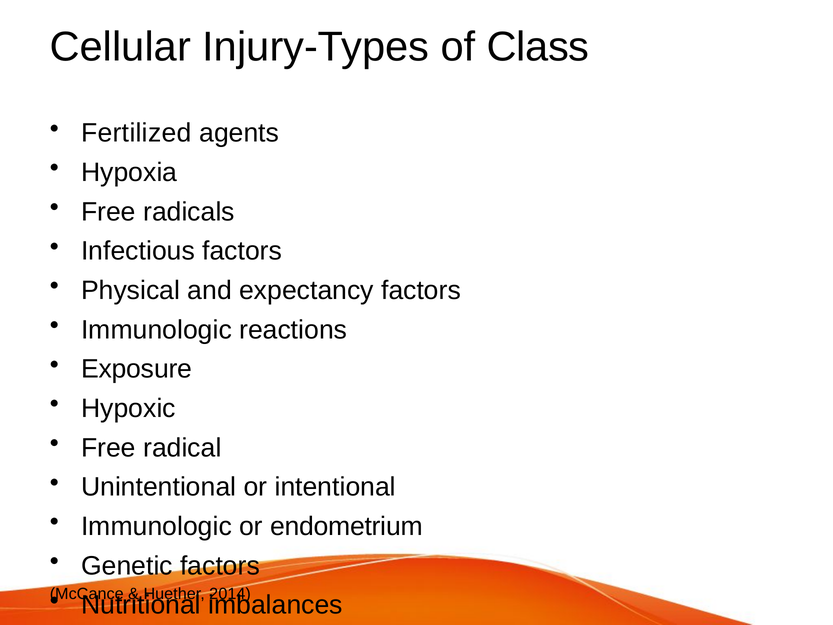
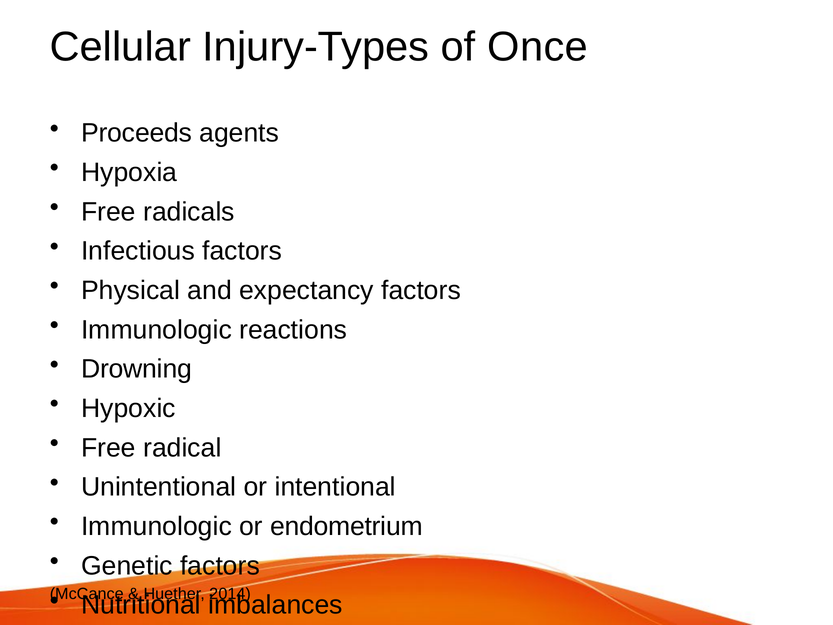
Class: Class -> Once
Fertilized: Fertilized -> Proceeds
Exposure: Exposure -> Drowning
